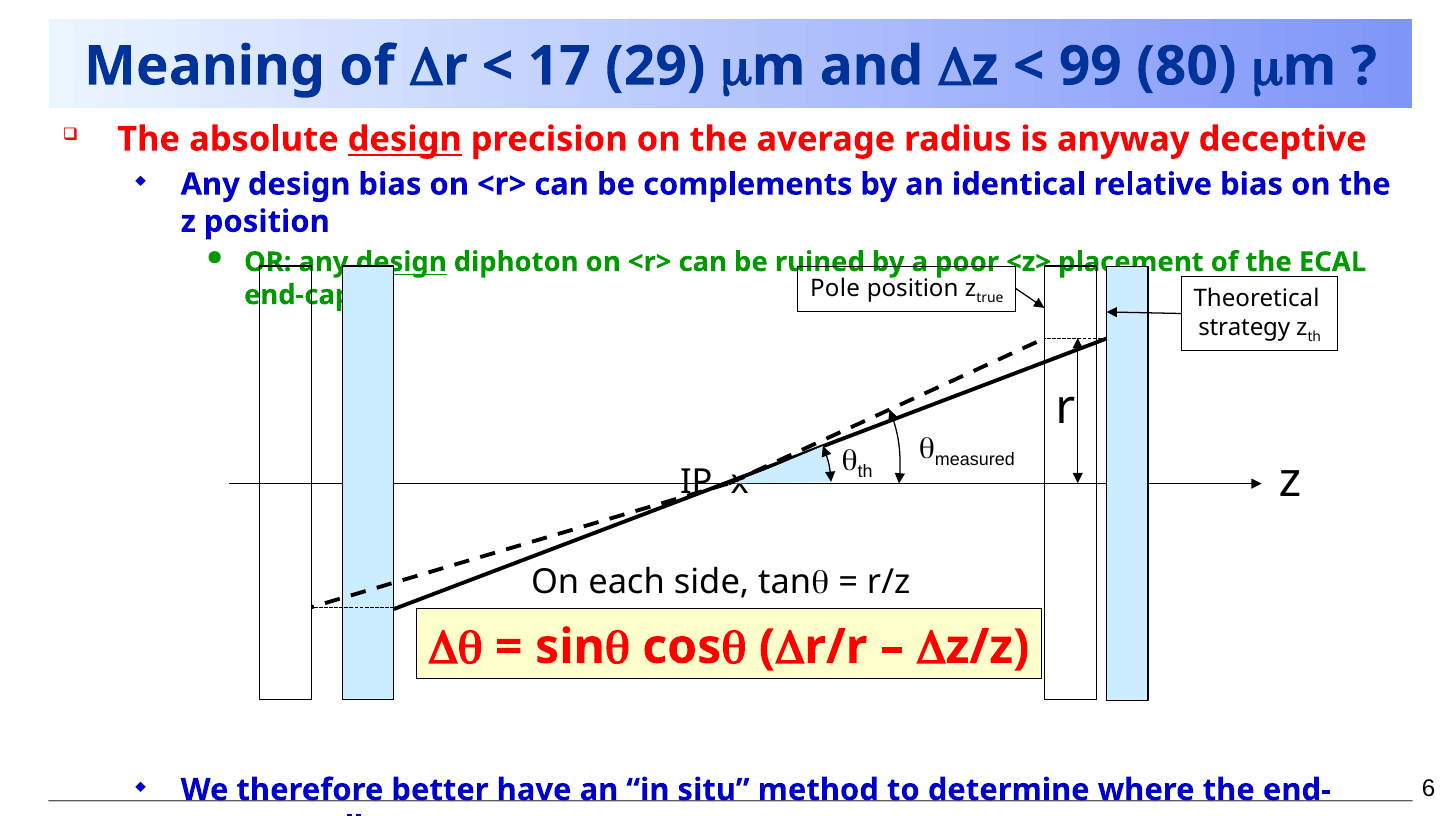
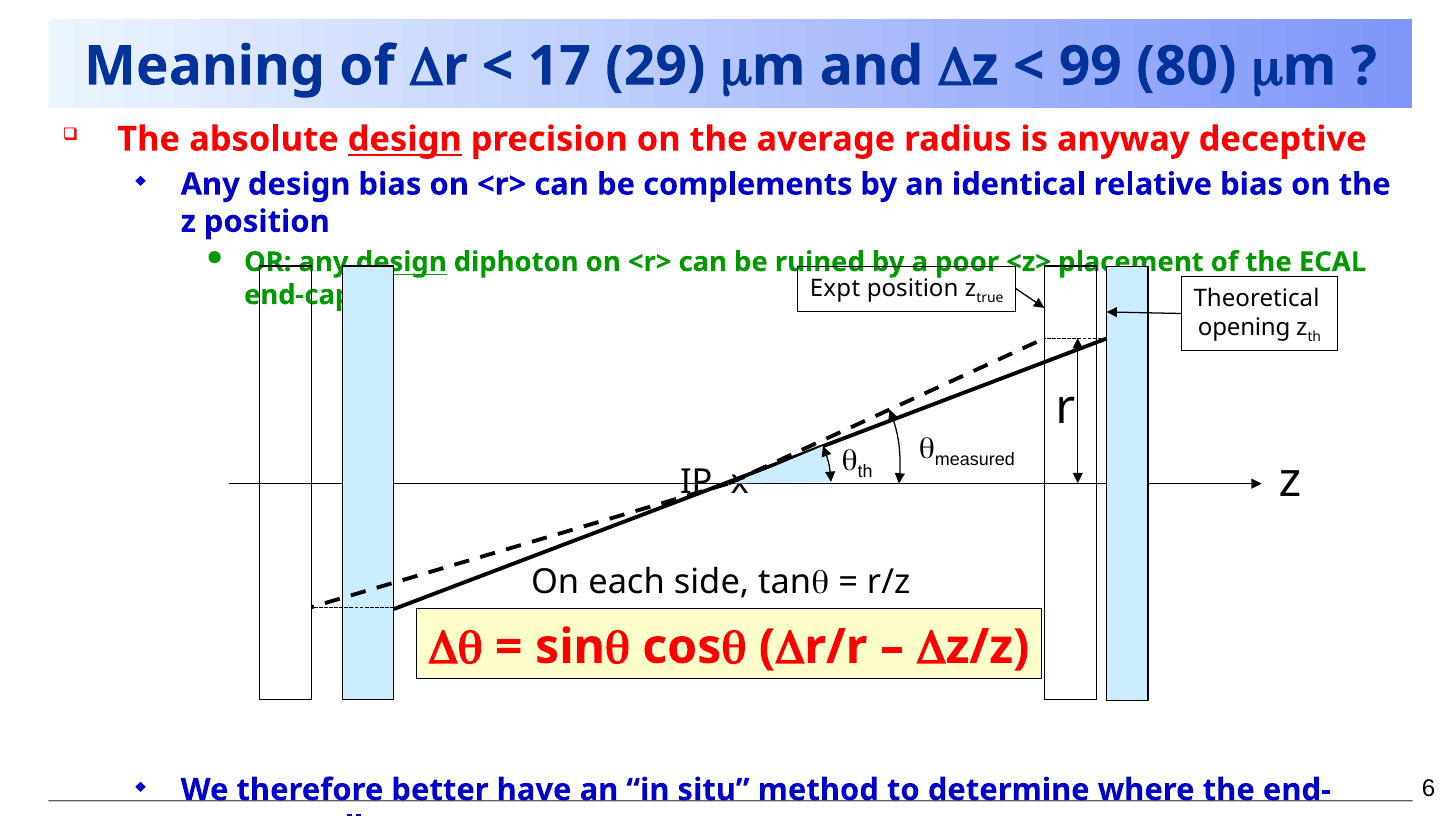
Pole: Pole -> Expt
strategy: strategy -> opening
